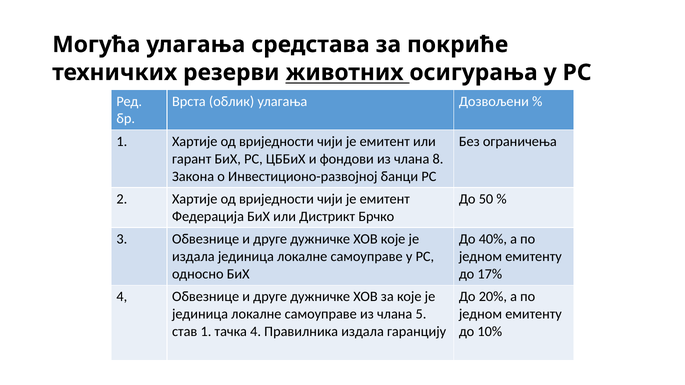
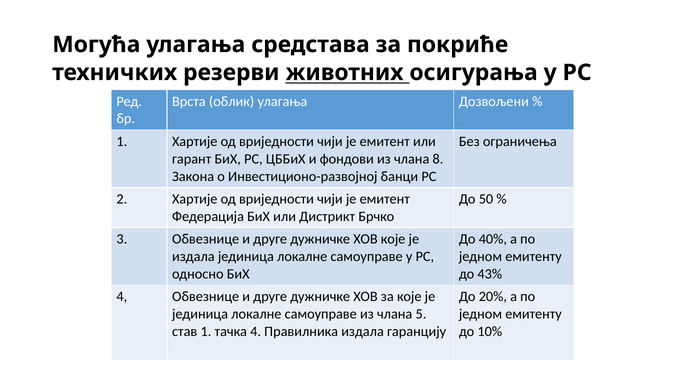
17%: 17% -> 43%
